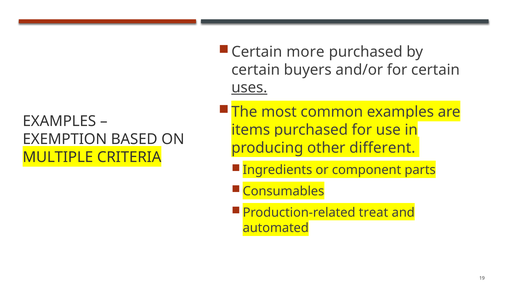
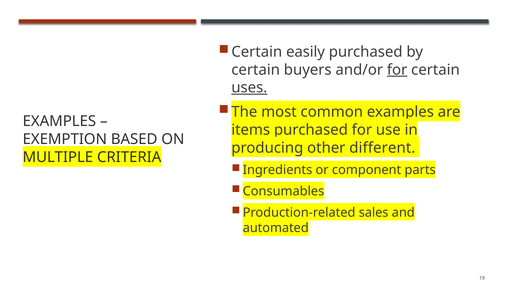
more: more -> easily
for at (397, 70) underline: none -> present
treat: treat -> sales
